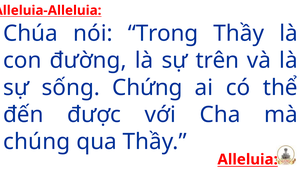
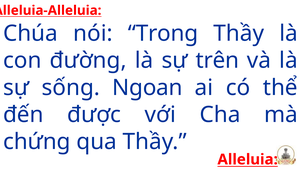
Chứng: Chứng -> Ngoan
chúng: chúng -> chứng
